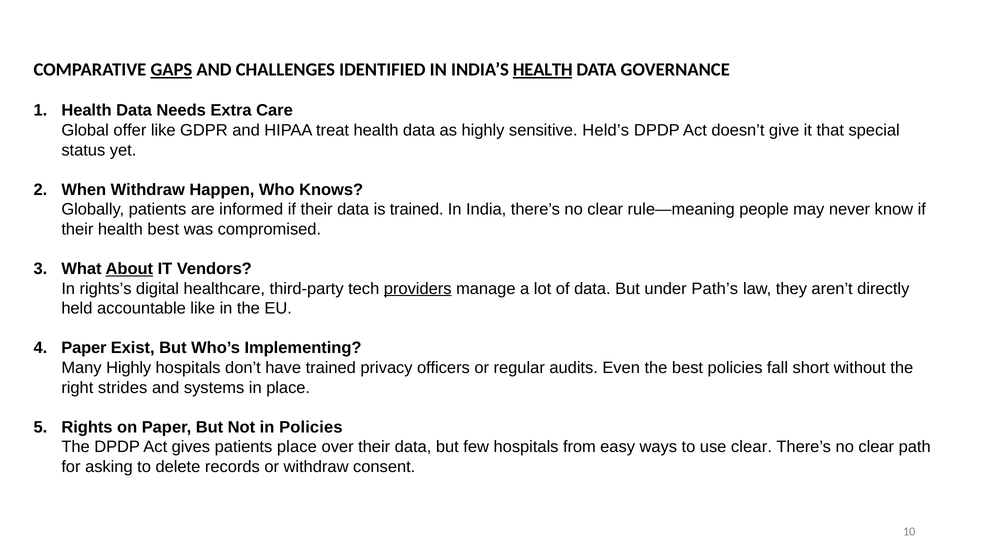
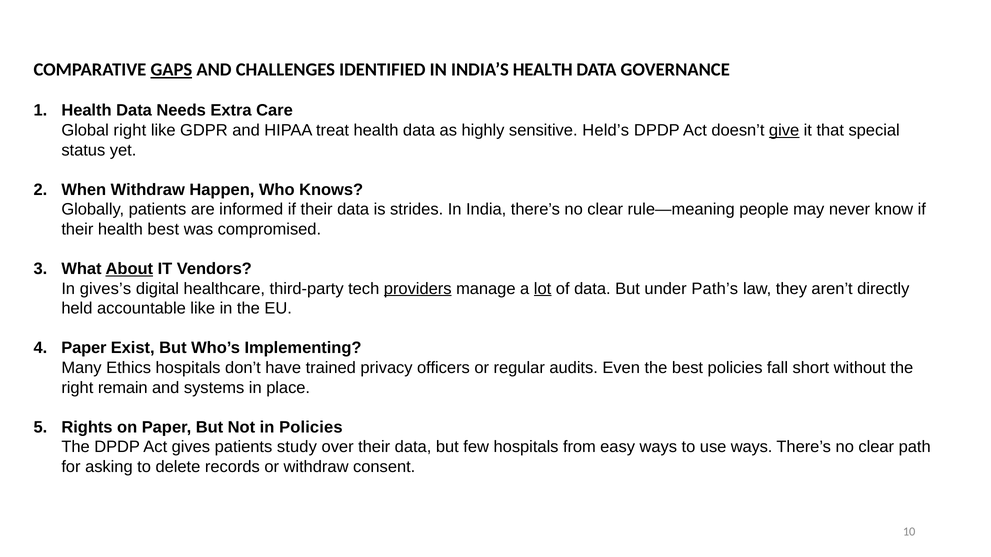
HEALTH at (543, 70) underline: present -> none
Global offer: offer -> right
give underline: none -> present
is trained: trained -> strides
rights’s: rights’s -> gives’s
lot underline: none -> present
Many Highly: Highly -> Ethics
strides: strides -> remain
patients place: place -> study
use clear: clear -> ways
